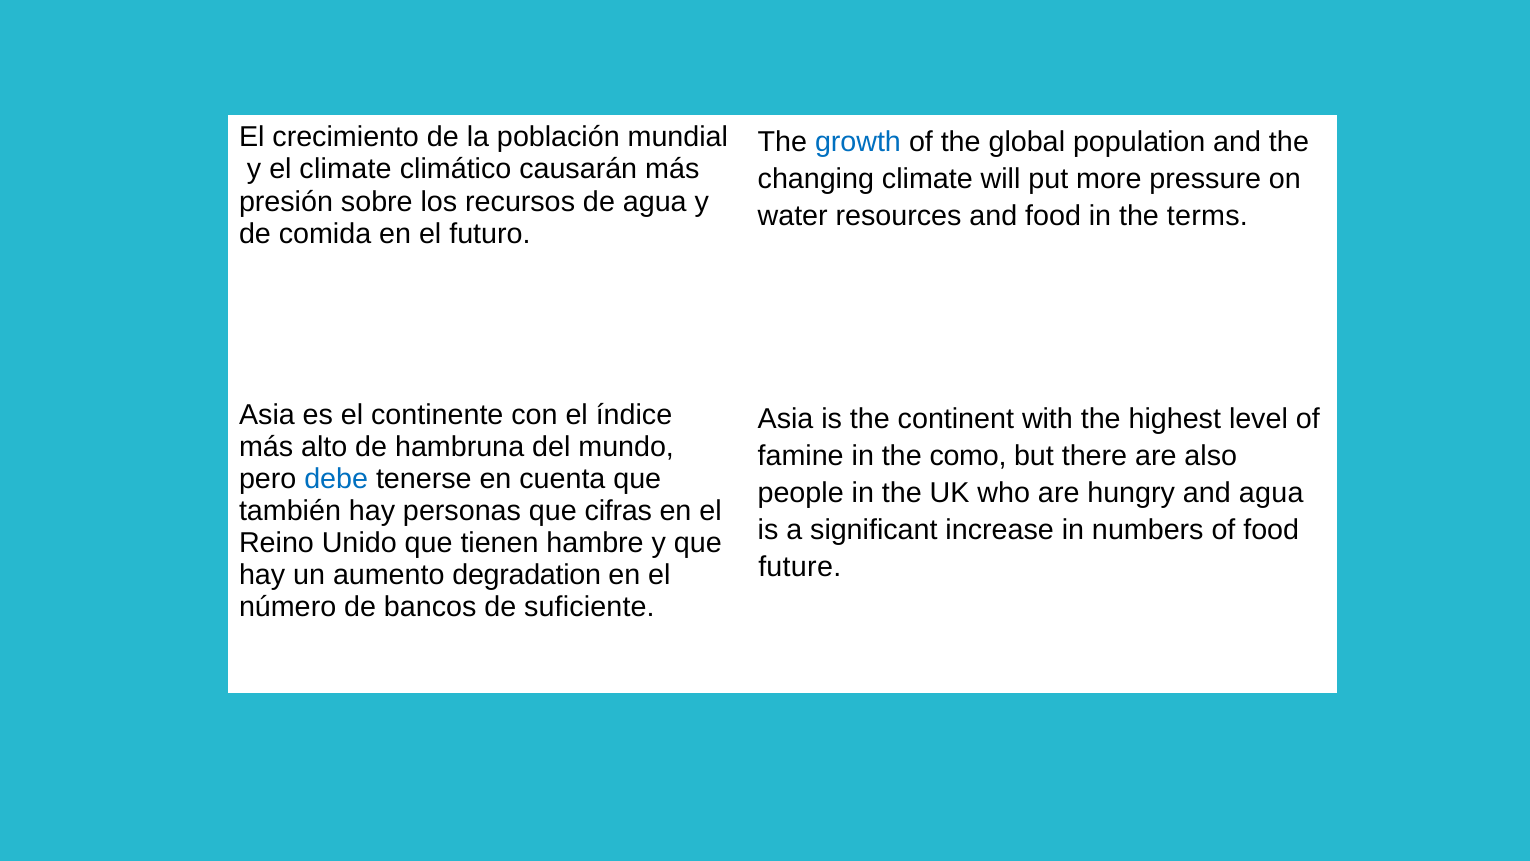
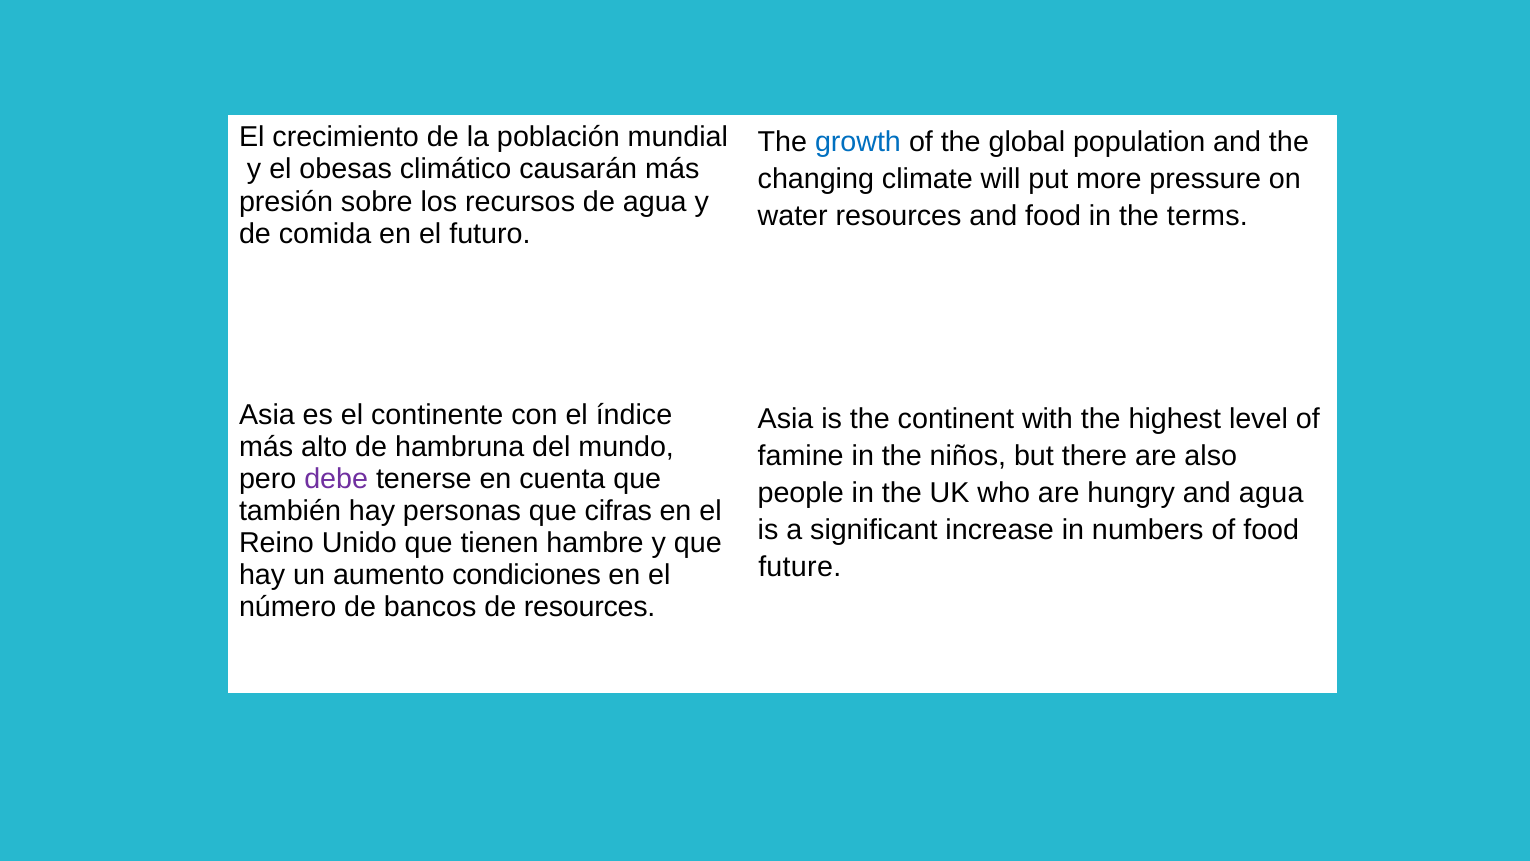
el climate: climate -> obesas
como: como -> niños
debe colour: blue -> purple
degradation: degradation -> condiciones
de suficiente: suficiente -> resources
